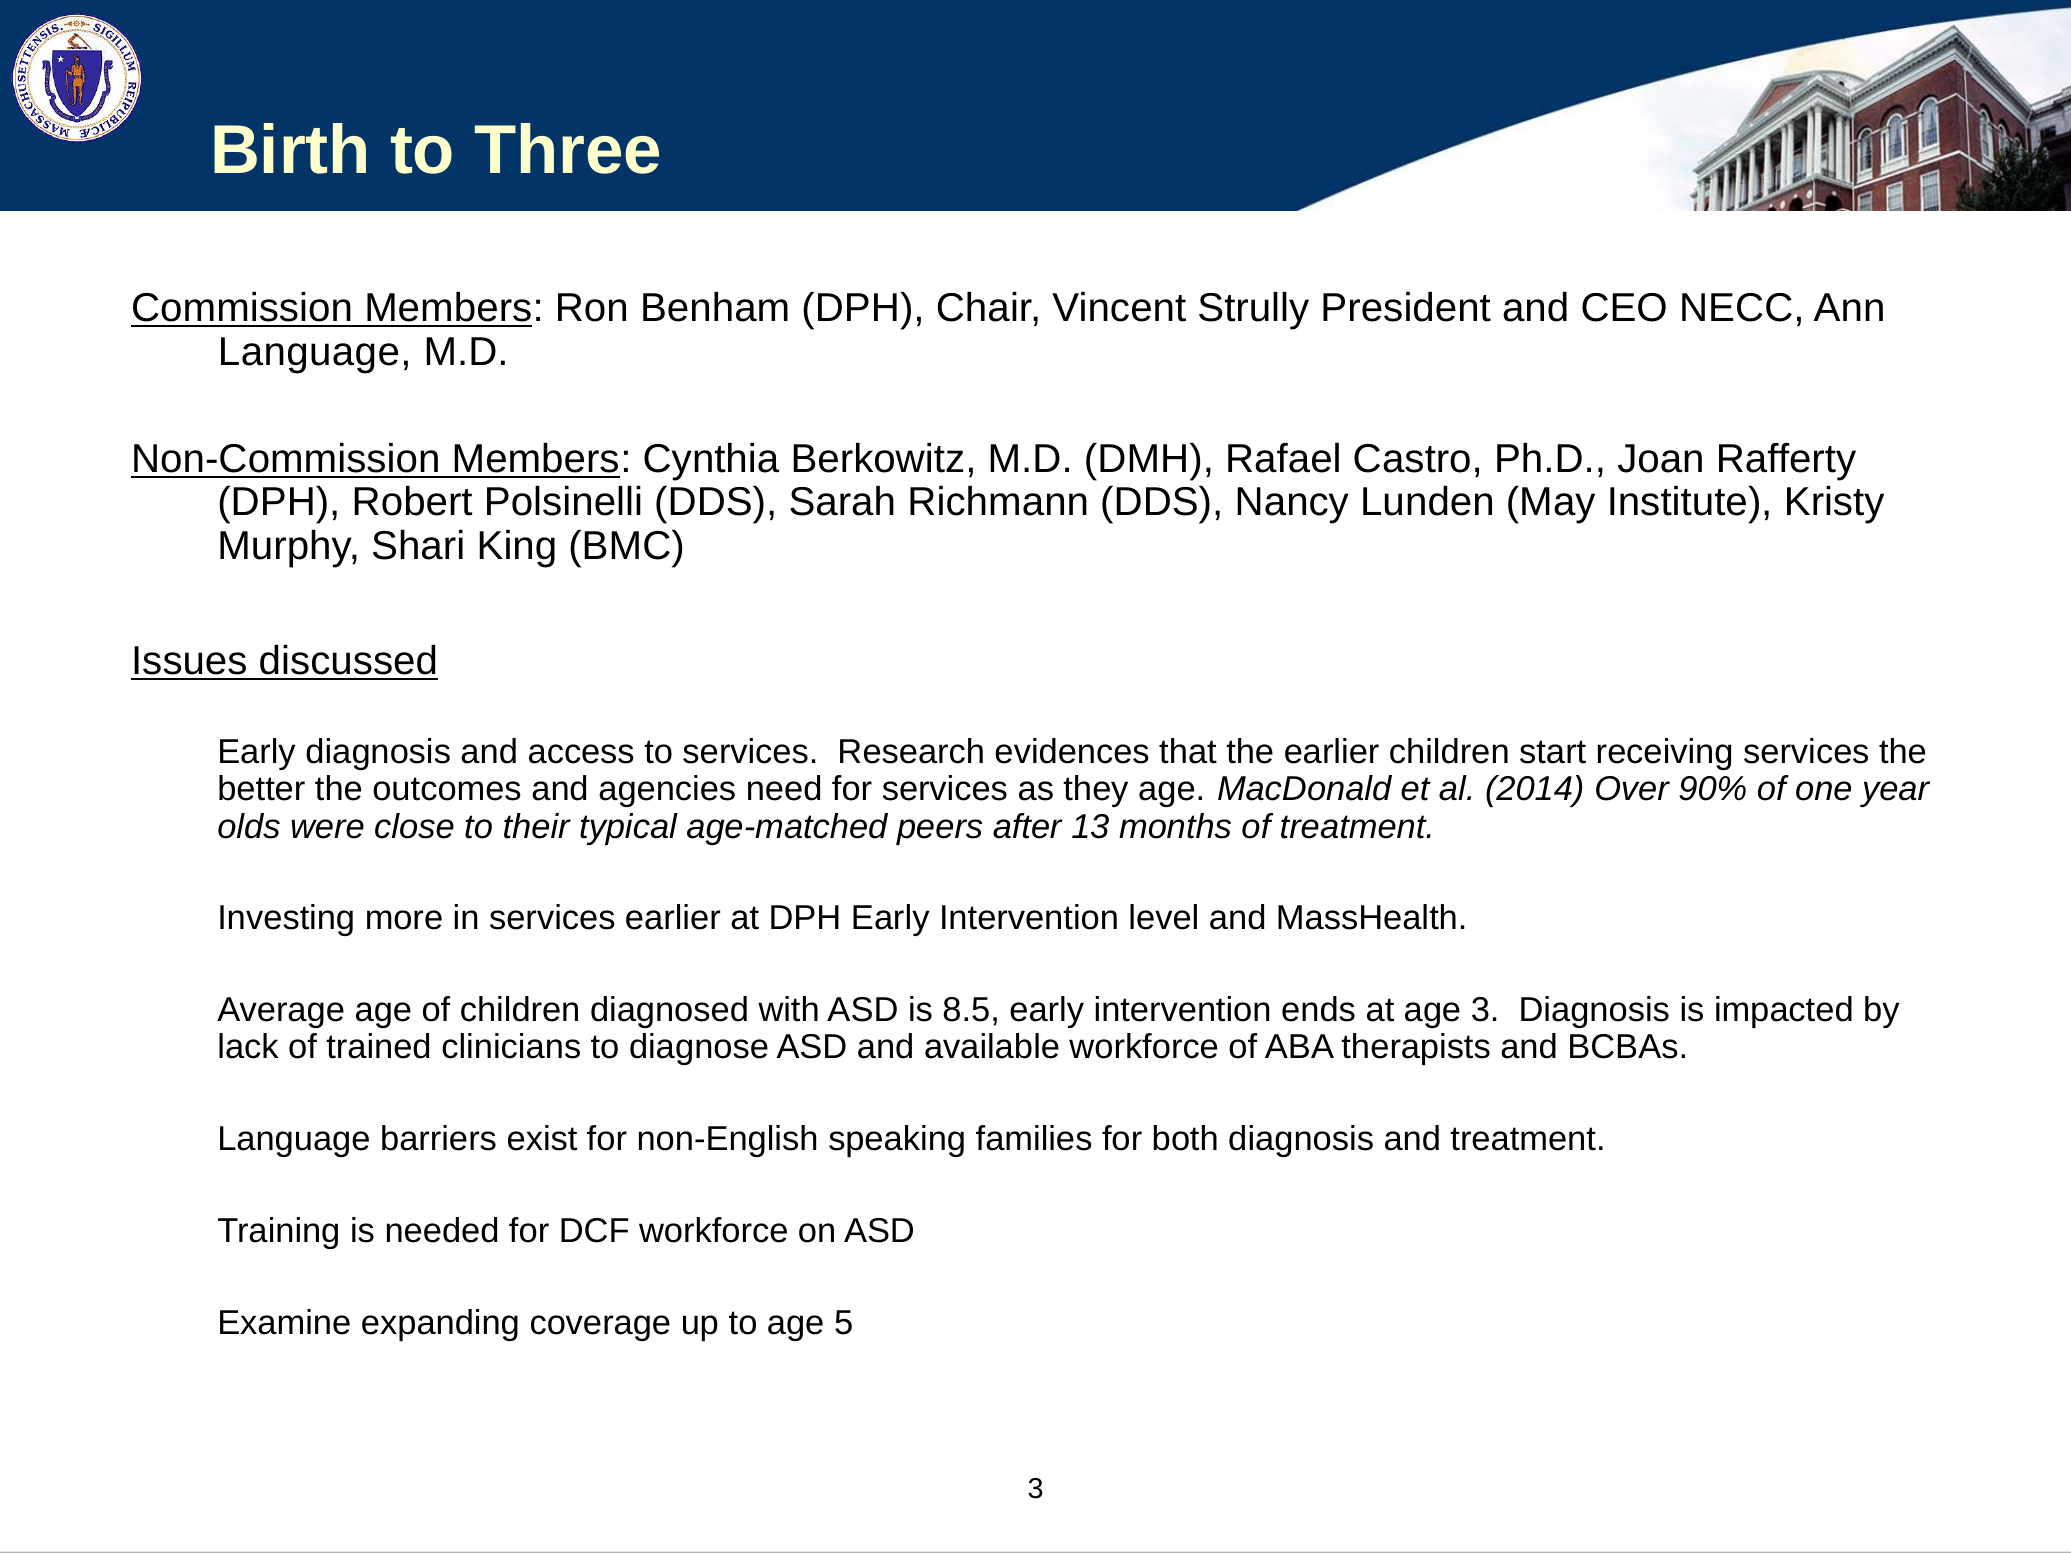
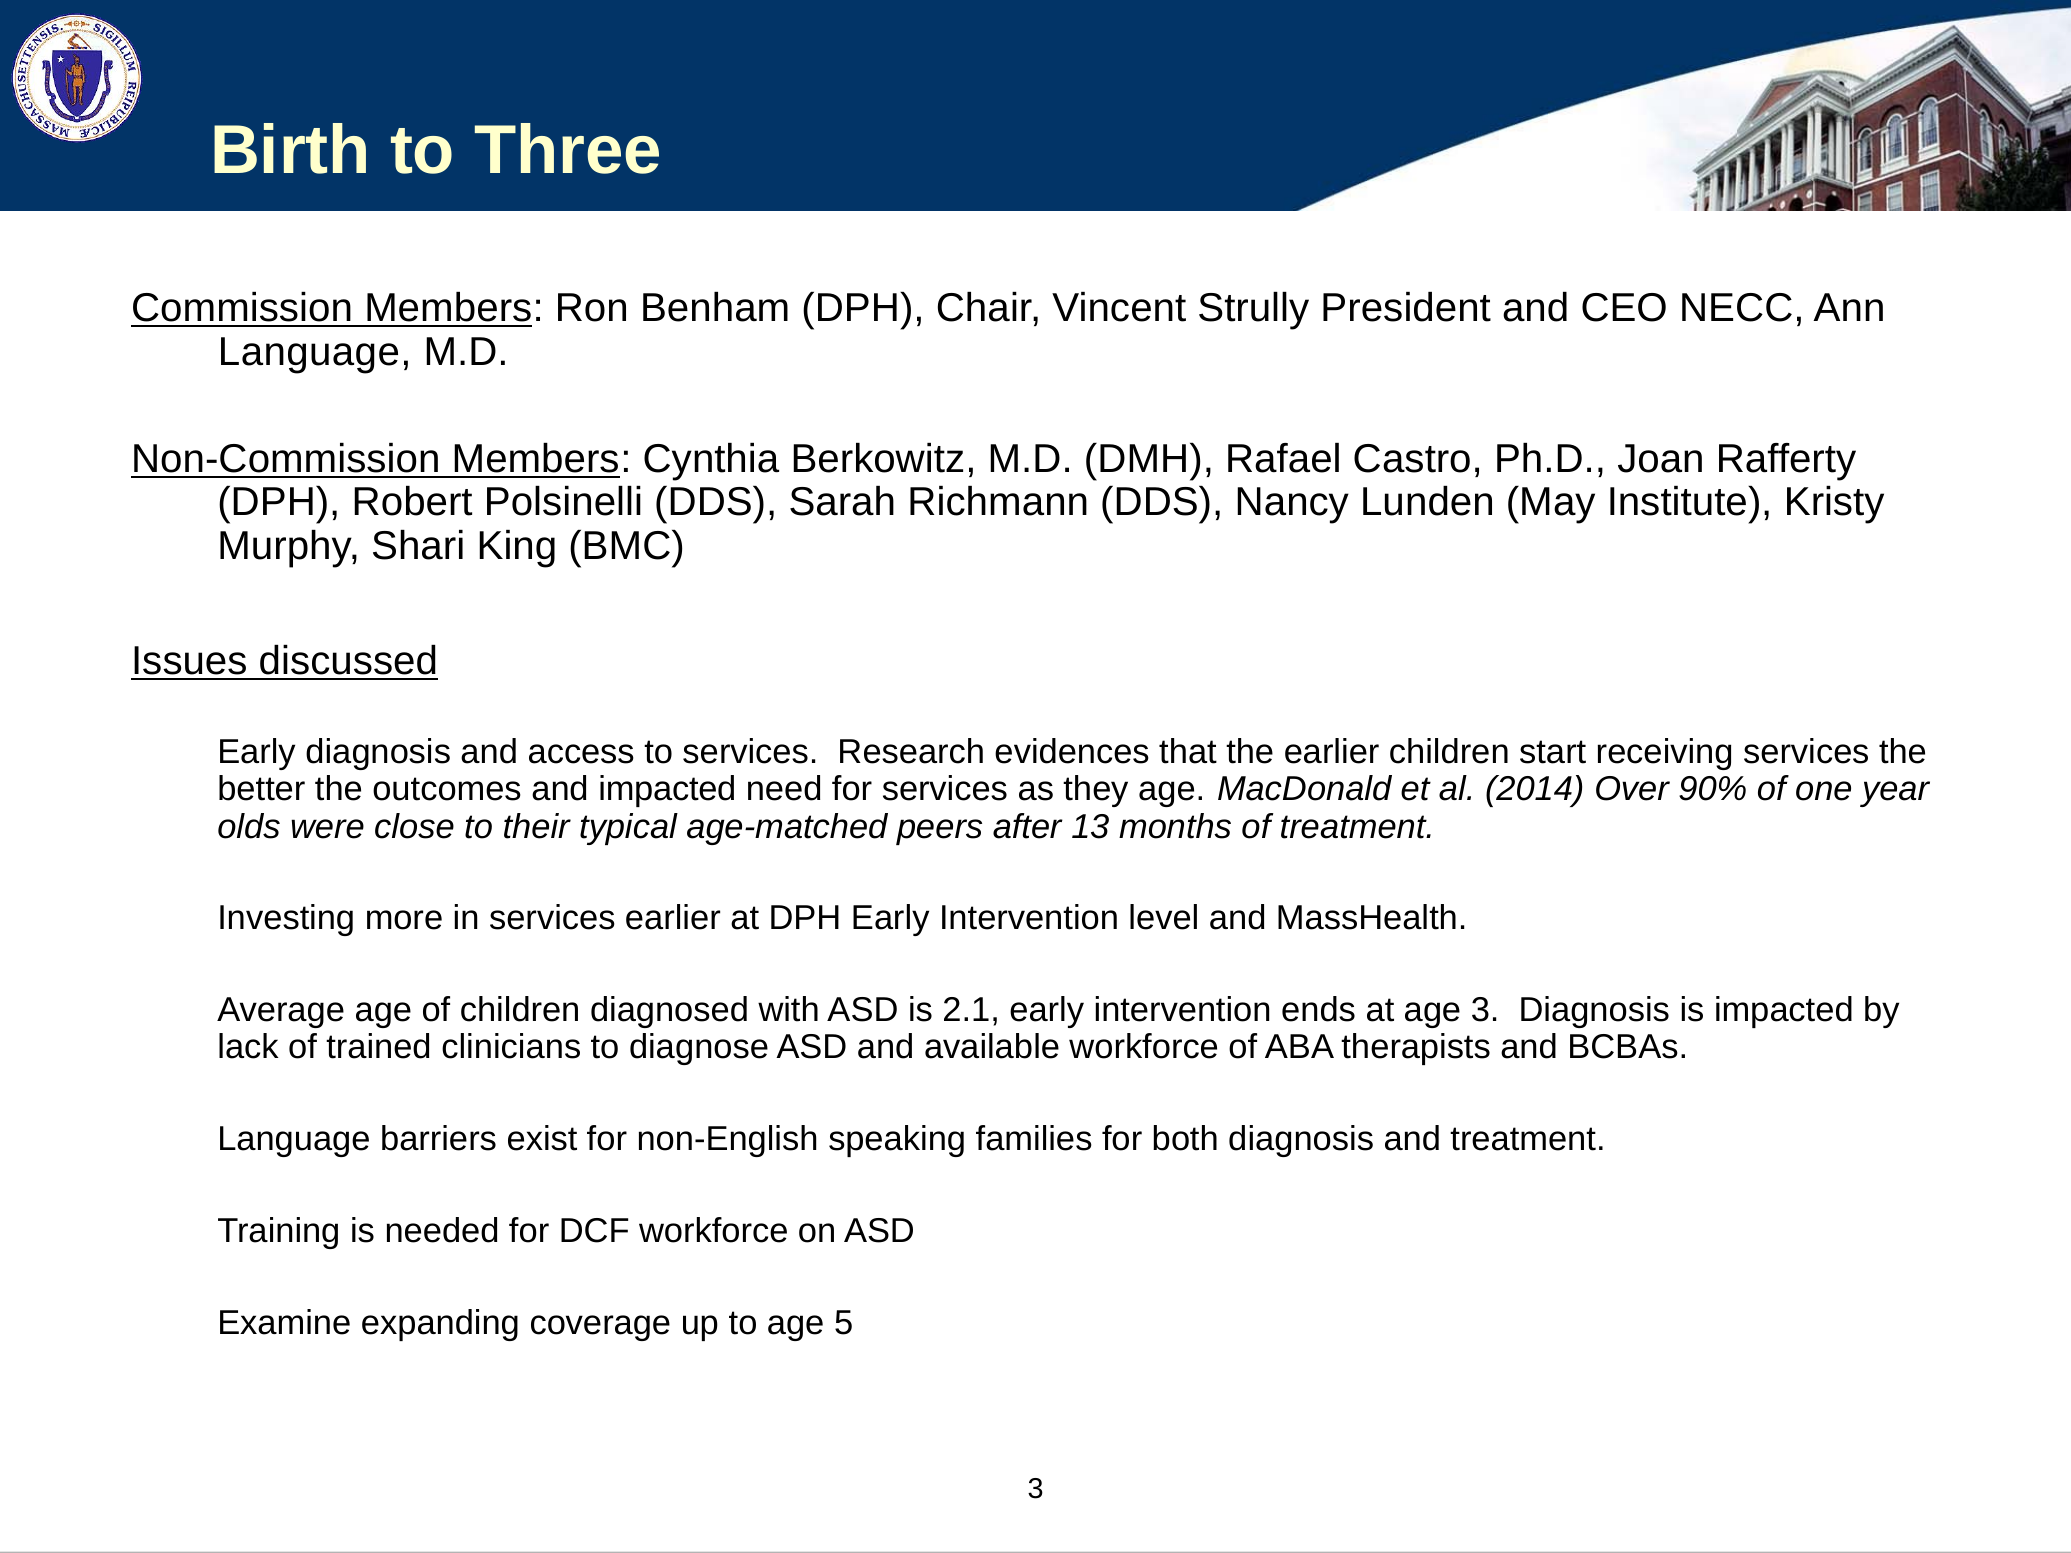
and agencies: agencies -> impacted
8.5: 8.5 -> 2.1
